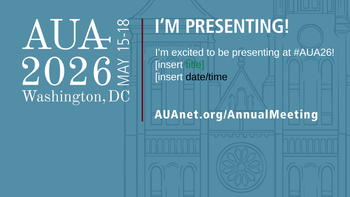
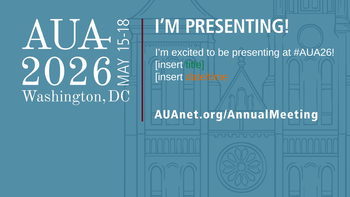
date/time colour: black -> orange
